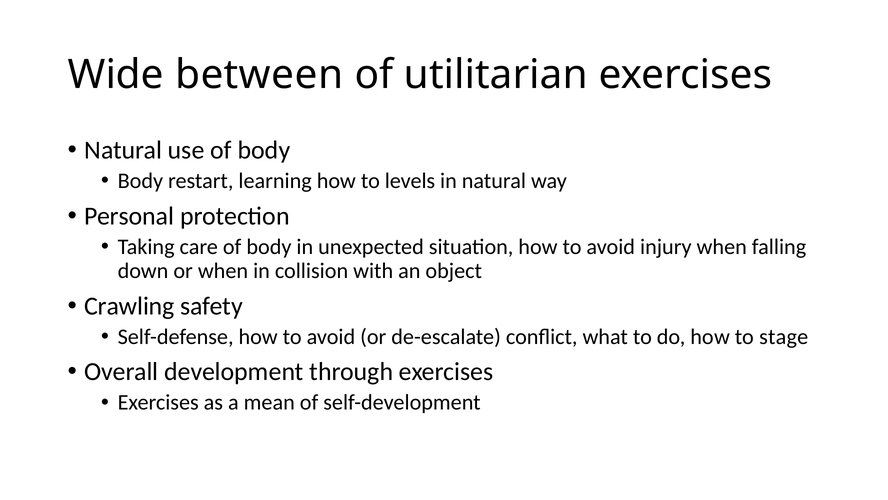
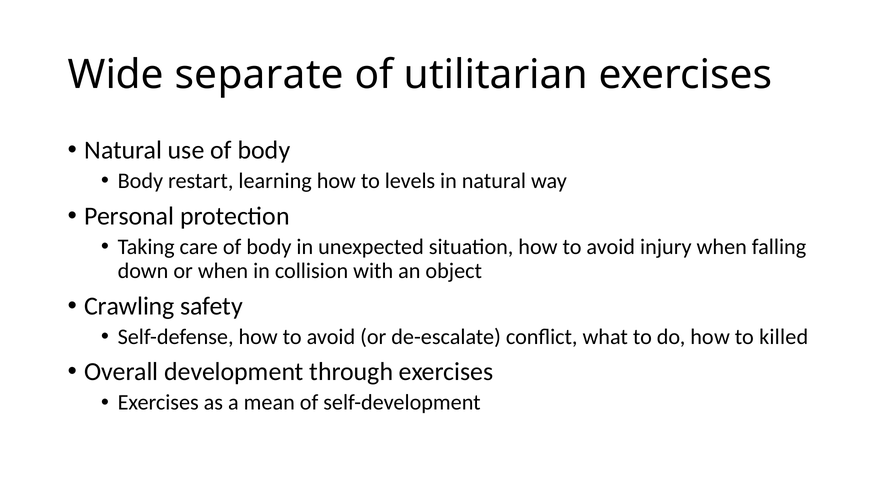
between: between -> separate
stage: stage -> killed
